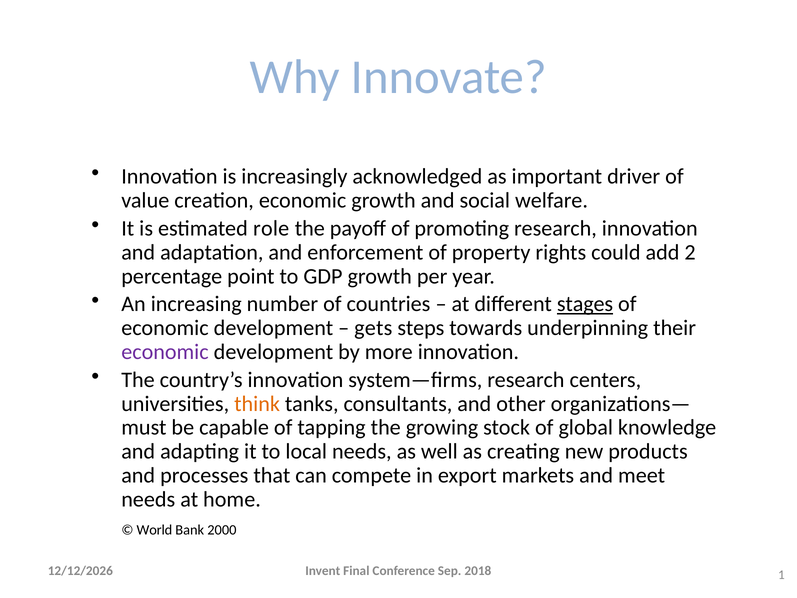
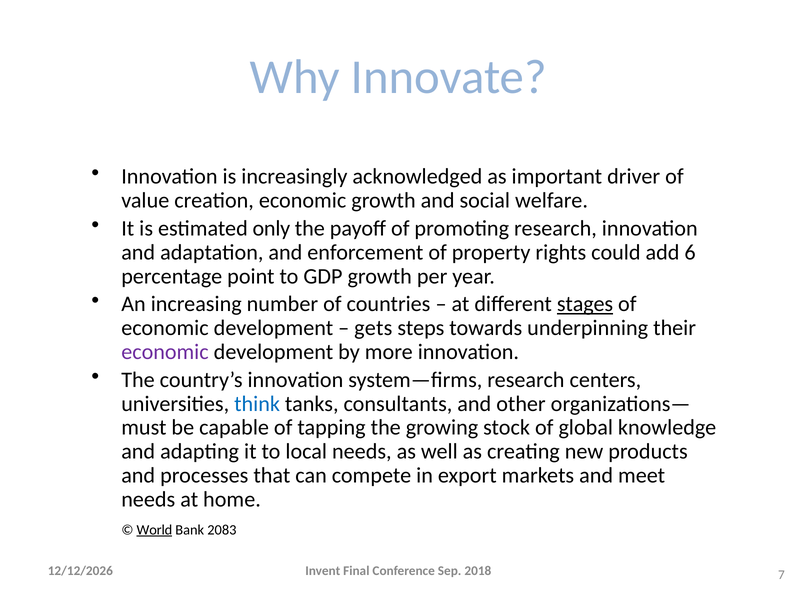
role: role -> only
2: 2 -> 6
think colour: orange -> blue
World underline: none -> present
2000: 2000 -> 2083
1: 1 -> 7
